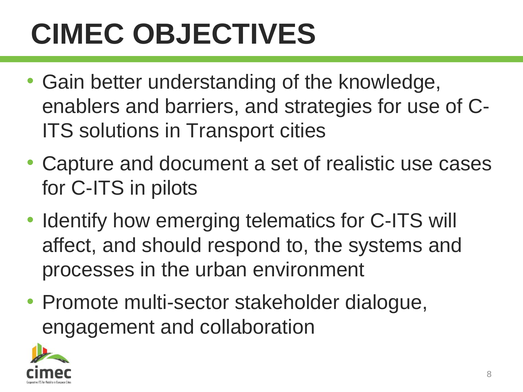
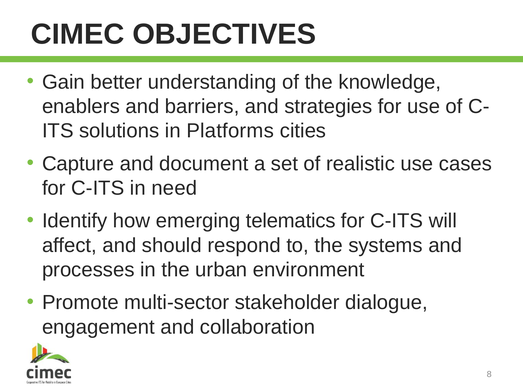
Transport: Transport -> Platforms
pilots: pilots -> need
